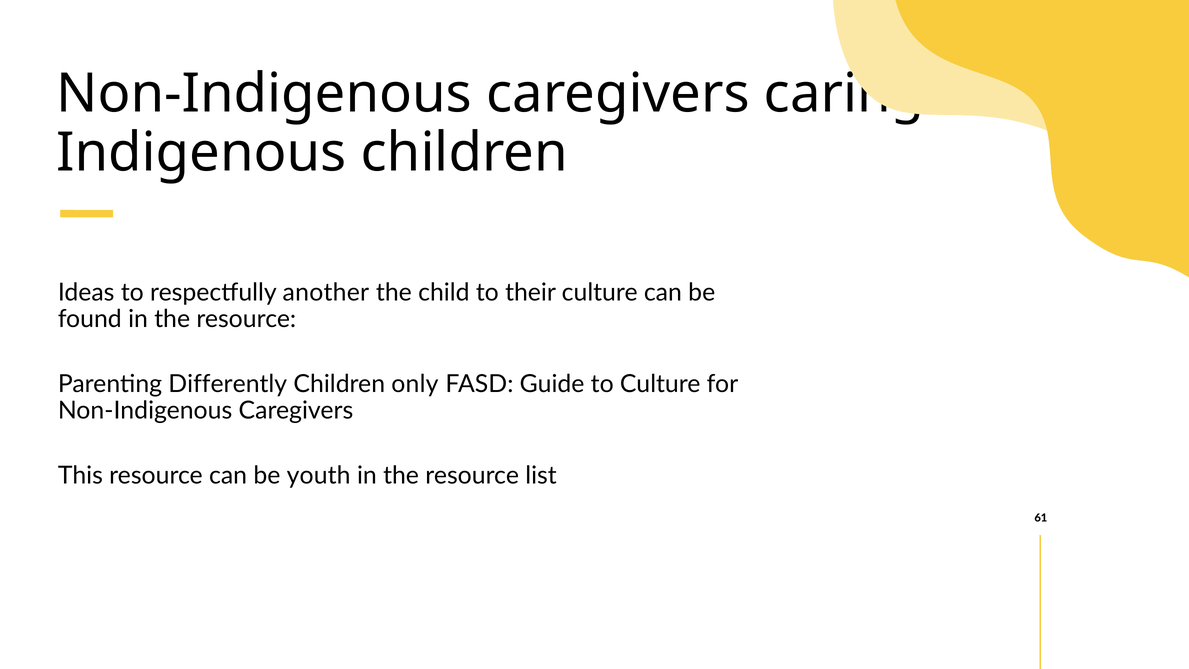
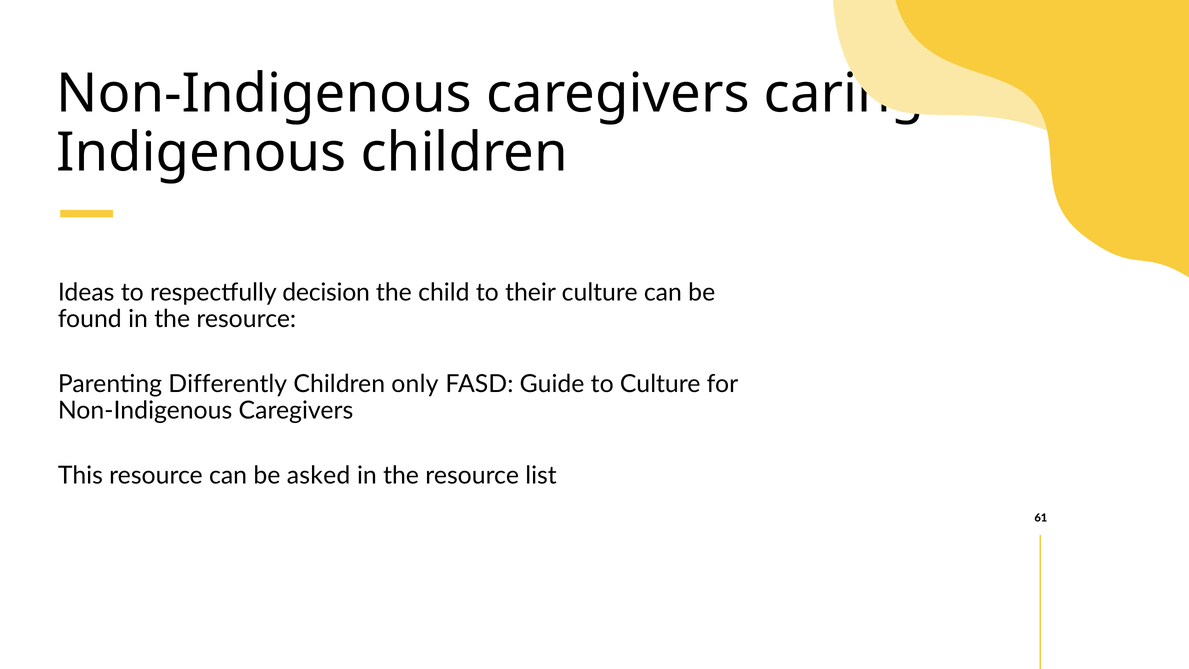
another: another -> decision
youth: youth -> asked
